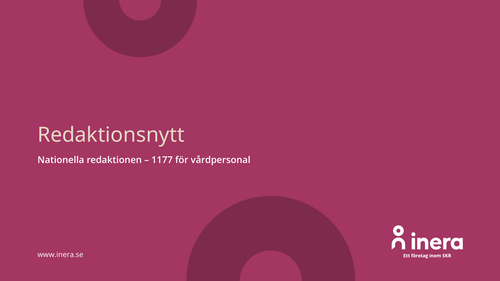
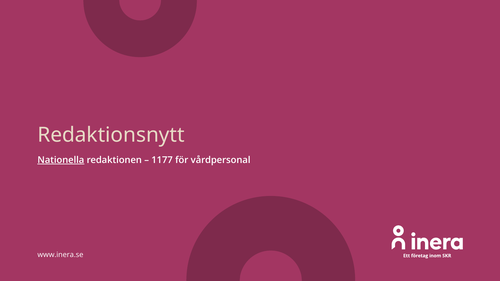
Nationella underline: none -> present
